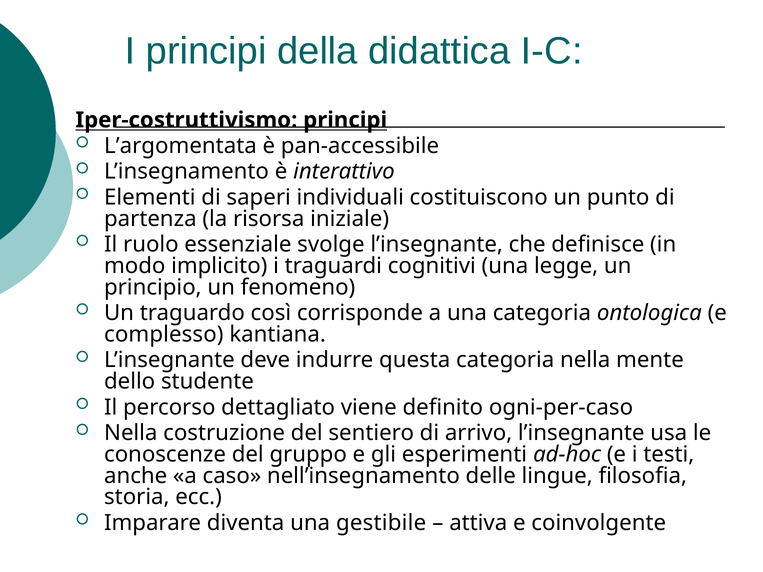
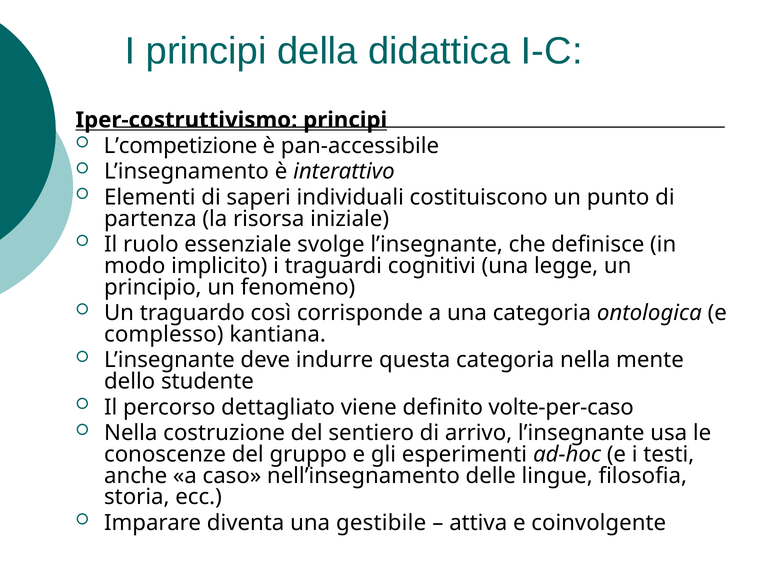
L’argomentata: L’argomentata -> L’competizione
ogni-per-caso: ogni-per-caso -> volte-per-caso
